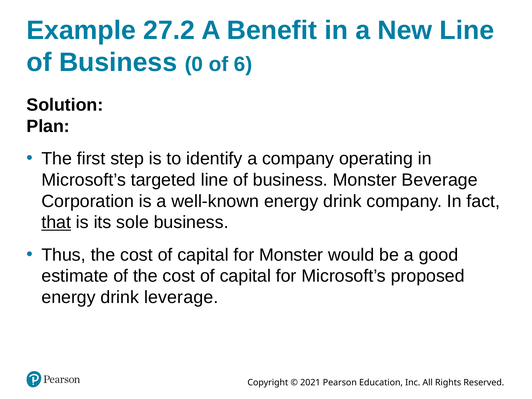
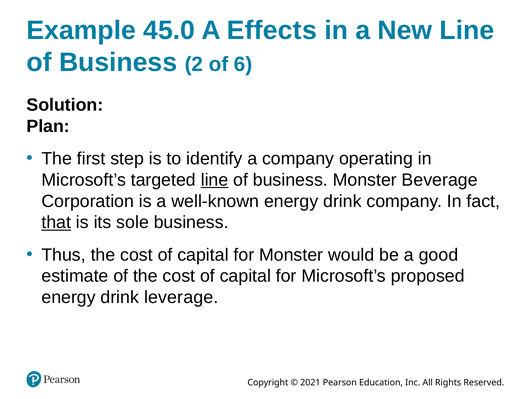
27.2: 27.2 -> 45.0
Benefit: Benefit -> Effects
0: 0 -> 2
line at (215, 180) underline: none -> present
